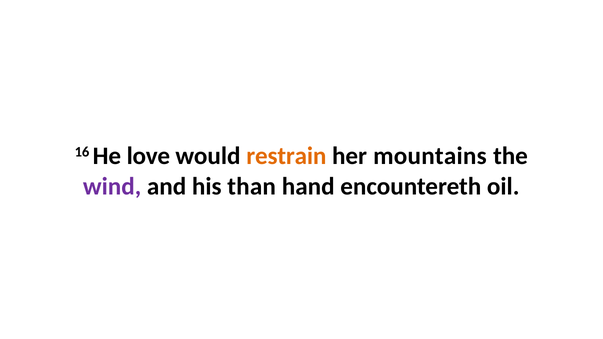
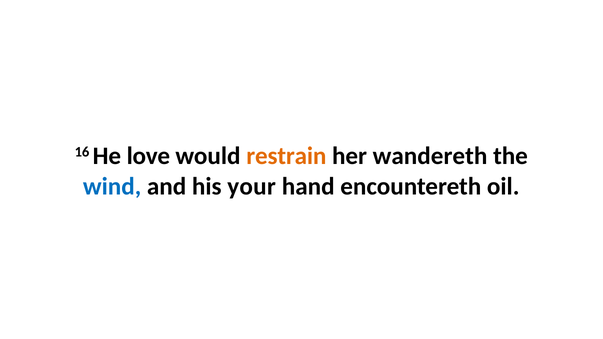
mountains: mountains -> wandereth
wind colour: purple -> blue
than: than -> your
